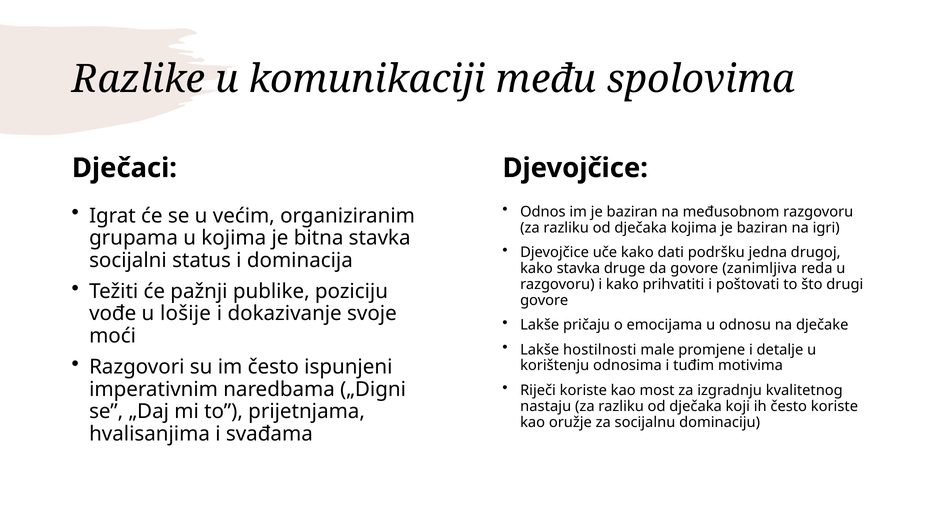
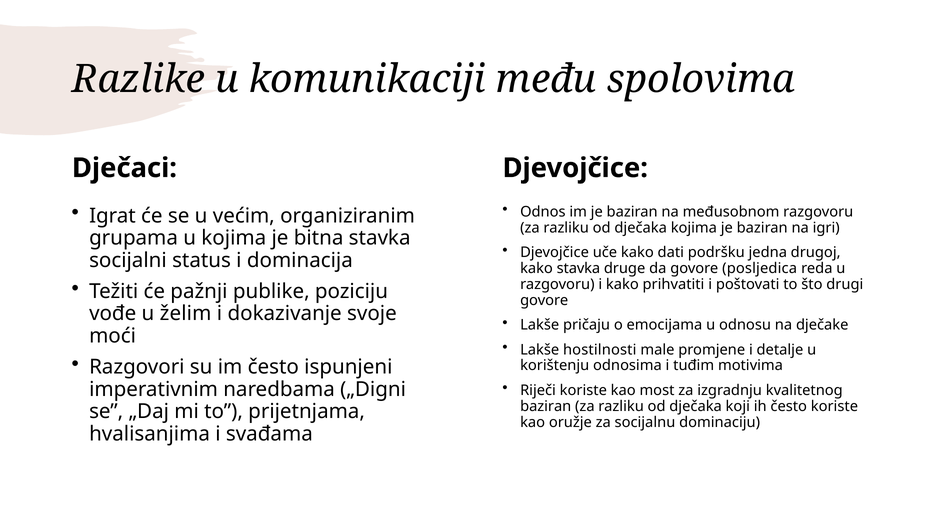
zanimljiva: zanimljiva -> posljedica
lošije: lošije -> želim
nastaju at (546, 406): nastaju -> baziran
